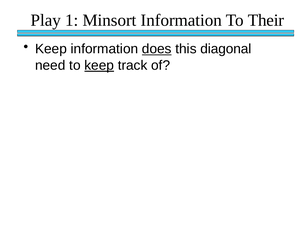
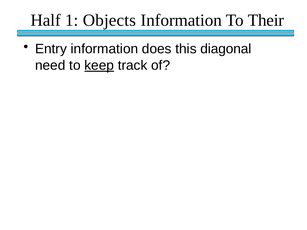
Play: Play -> Half
Minsort: Minsort -> Objects
Keep at (51, 49): Keep -> Entry
does underline: present -> none
